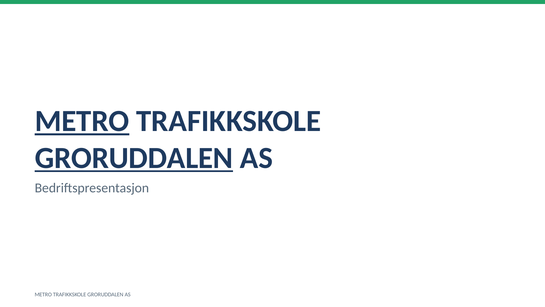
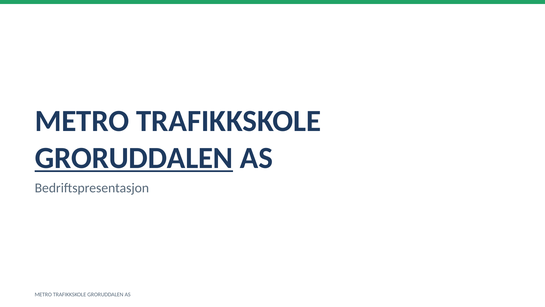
METRO at (82, 121) underline: present -> none
